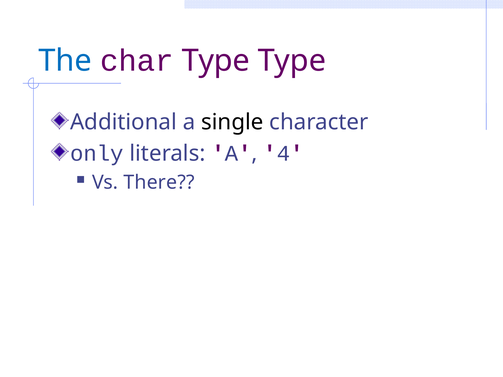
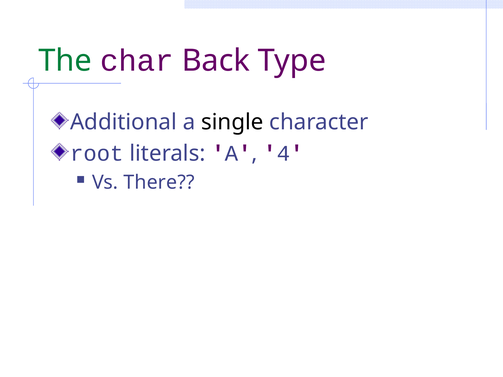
The colour: blue -> green
char Type: Type -> Back
only: only -> root
